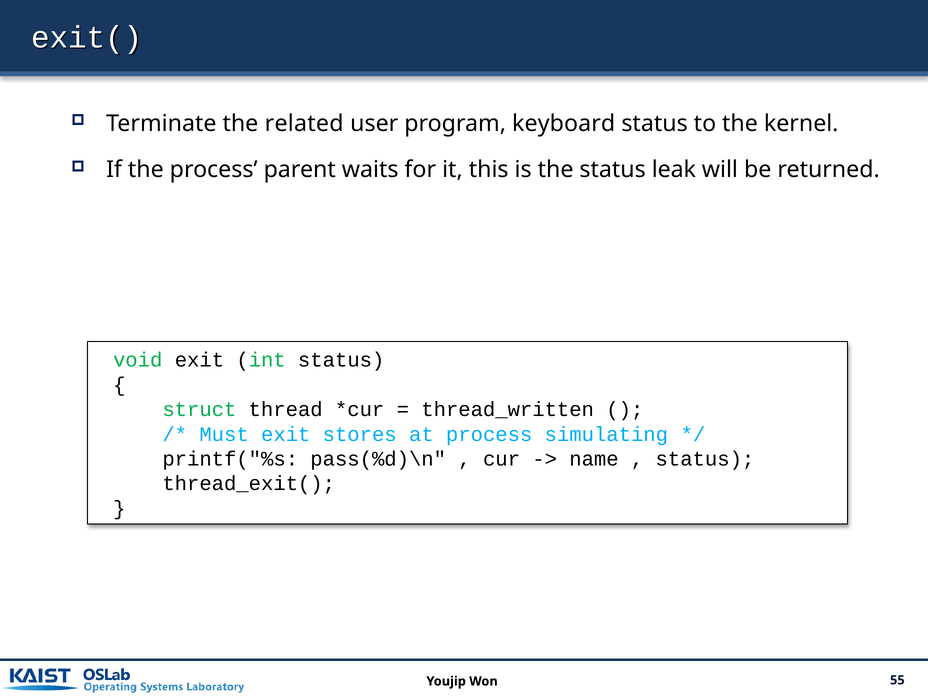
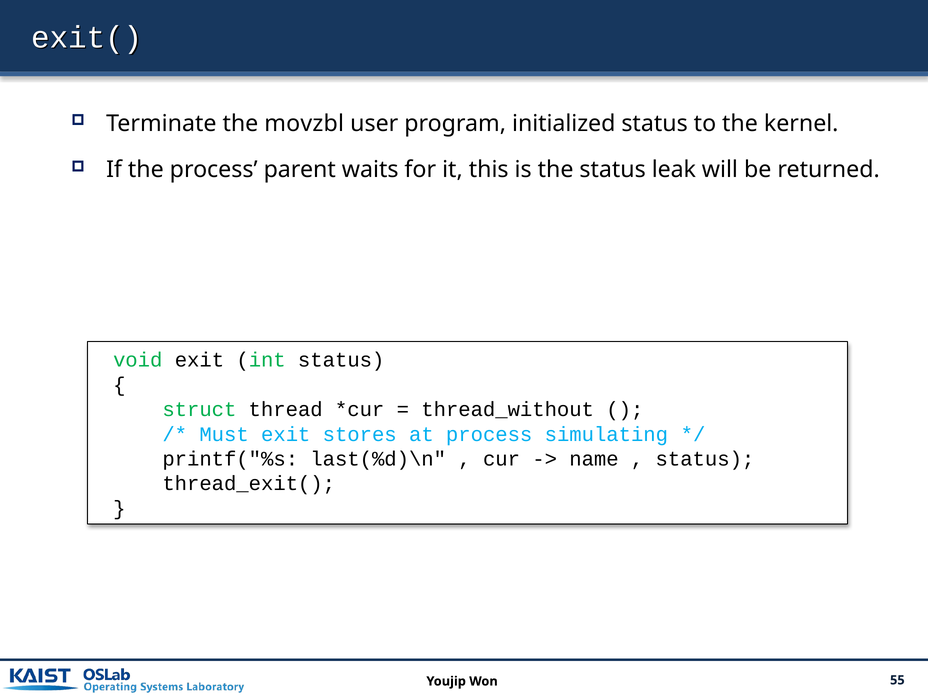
related: related -> movzbl
keyboard: keyboard -> initialized
thread_written: thread_written -> thread_without
pass(%d)\n: pass(%d)\n -> last(%d)\n
